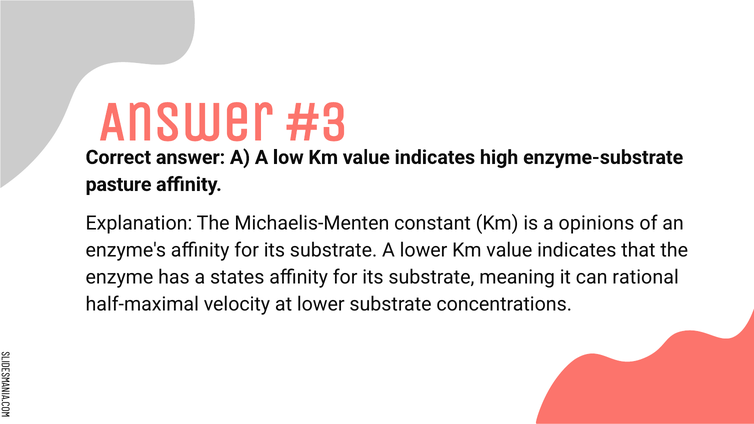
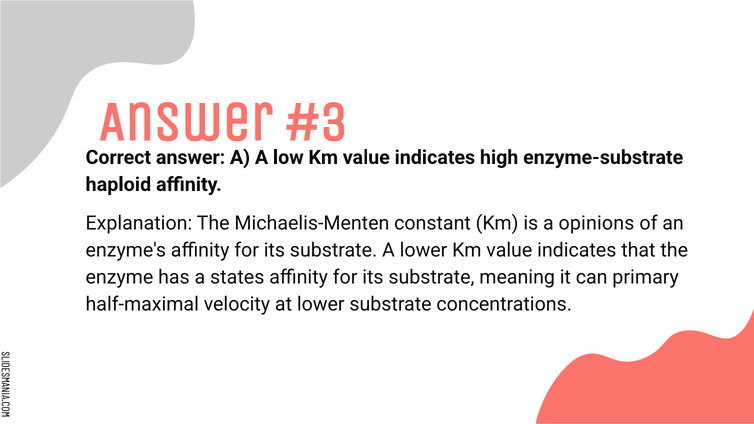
pasture: pasture -> haploid
rational: rational -> primary
